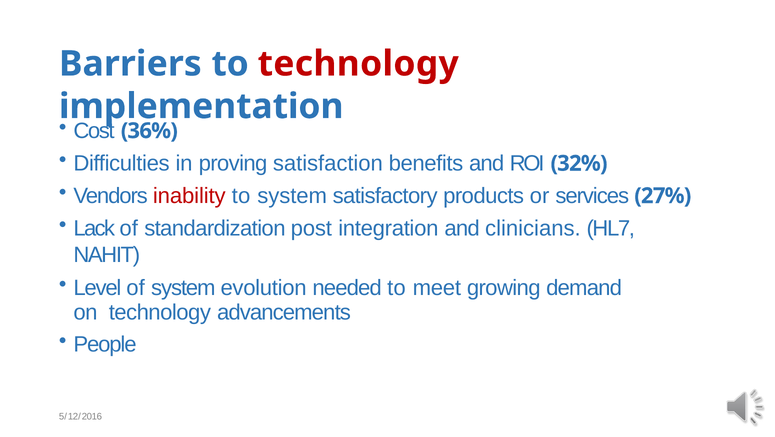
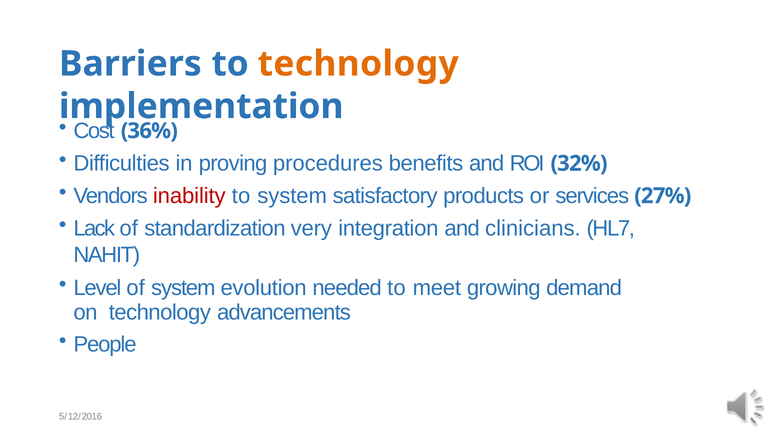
technology at (358, 64) colour: red -> orange
satisfaction: satisfaction -> procedures
post: post -> very
